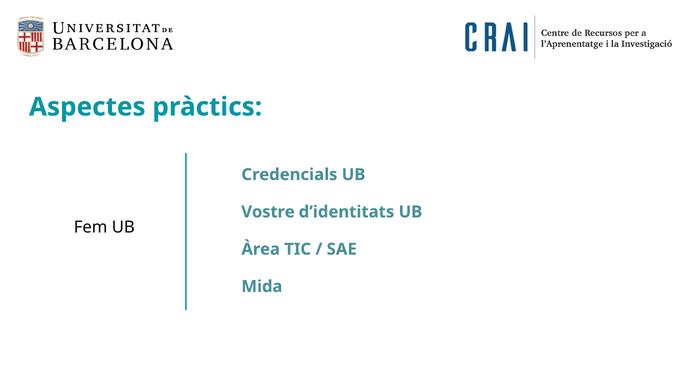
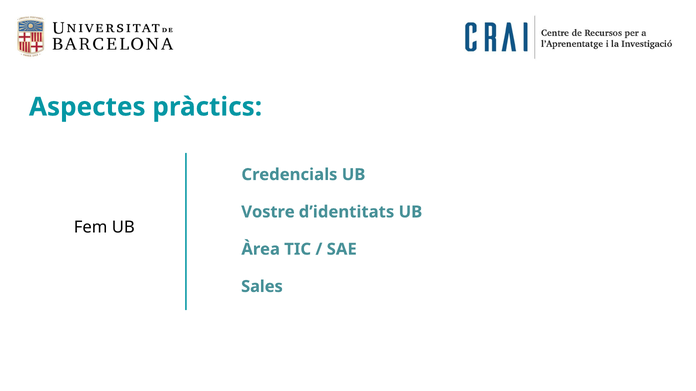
Mida: Mida -> Sales
